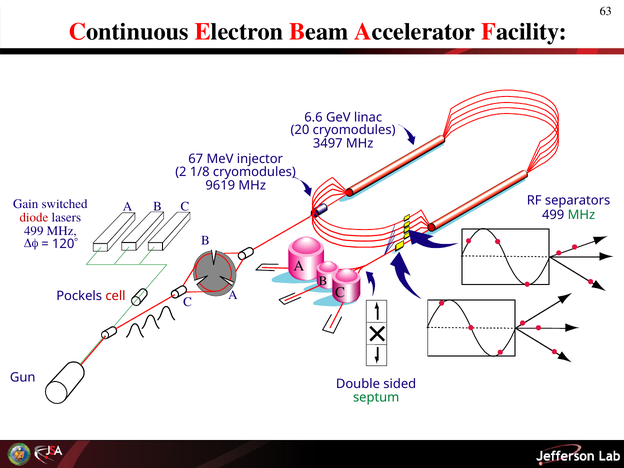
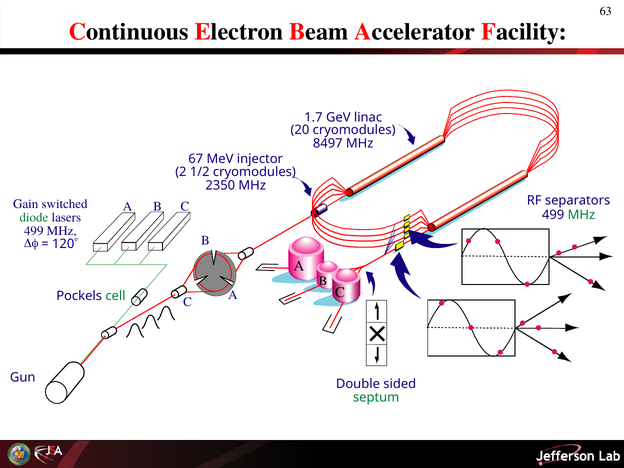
6.6: 6.6 -> 1.7
3497: 3497 -> 8497
1/8: 1/8 -> 1/2
9619: 9619 -> 2350
diode colour: red -> green
cell colour: red -> green
